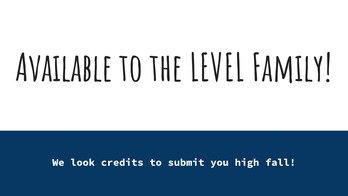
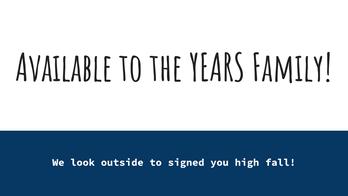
LEVEL: LEVEL -> YEARS
credits: credits -> outside
submit: submit -> signed
